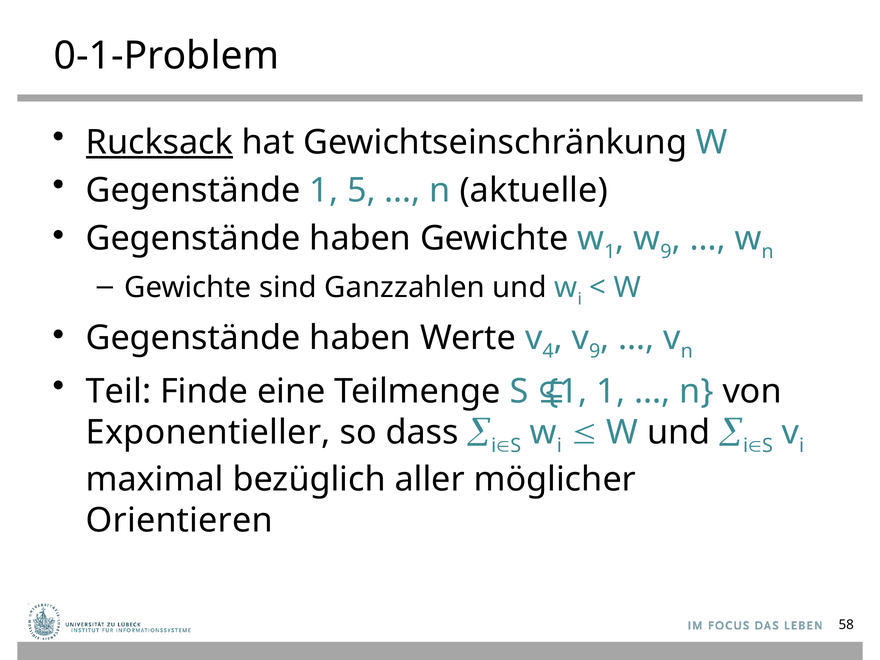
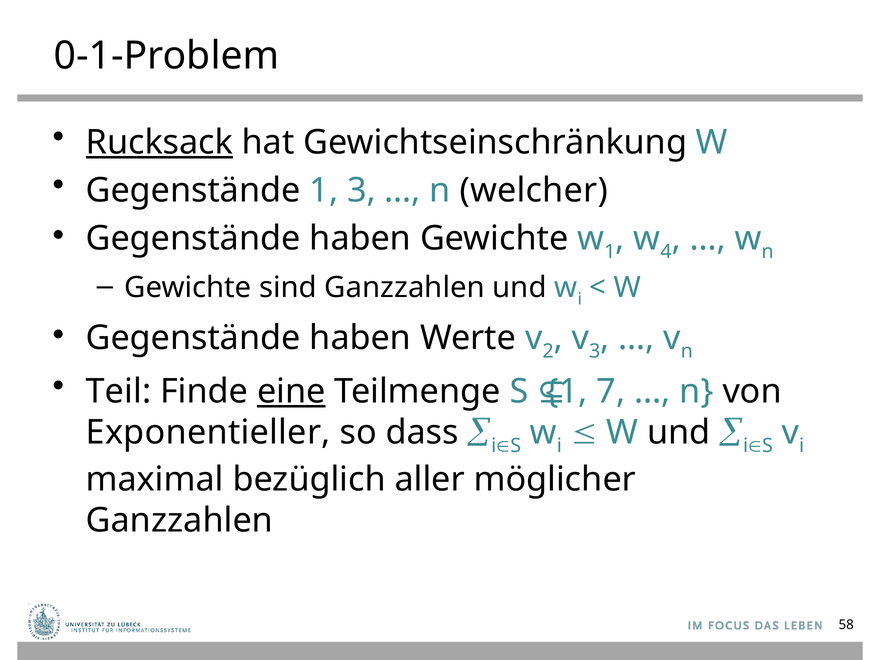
1 5: 5 -> 3
aktuelle: aktuelle -> welcher
w 9: 9 -> 4
4: 4 -> 2
9 at (595, 351): 9 -> 3
eine underline: none -> present
1 at (611, 392): 1 -> 7
Orientieren at (179, 520): Orientieren -> Ganzzahlen
